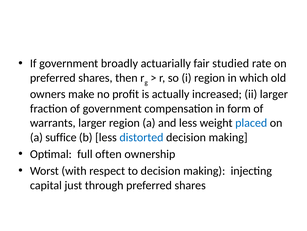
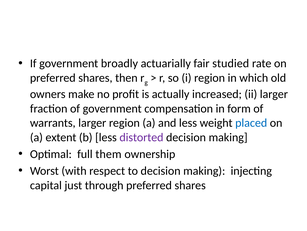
suffice: suffice -> extent
distorted colour: blue -> purple
often: often -> them
